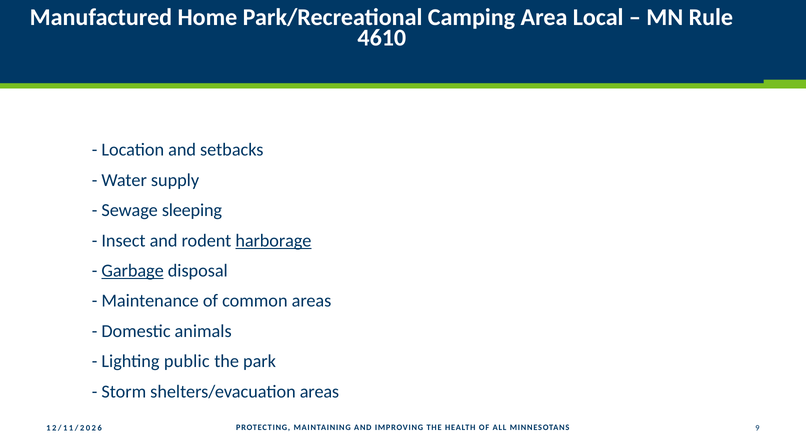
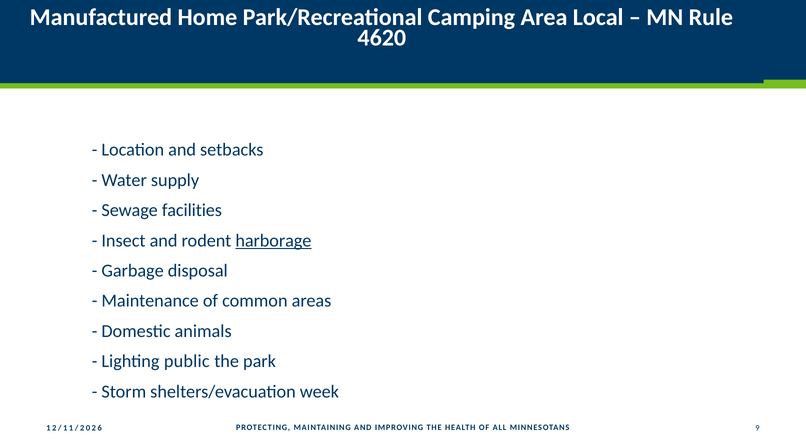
4610: 4610 -> 4620
sleeping: sleeping -> facilities
Garbage underline: present -> none
shelters/evacuation areas: areas -> week
